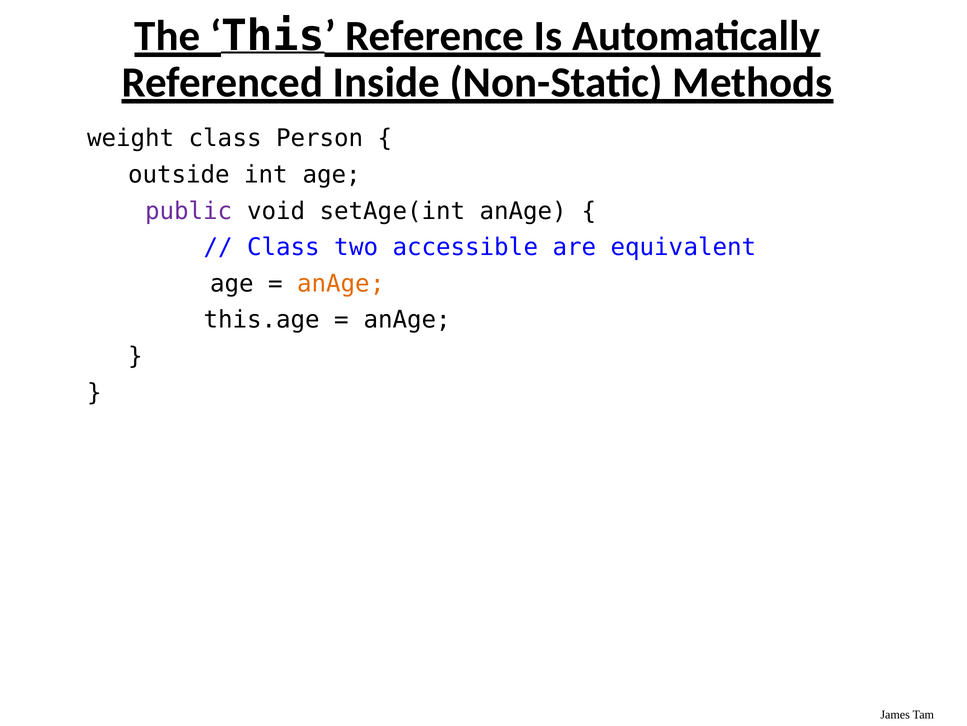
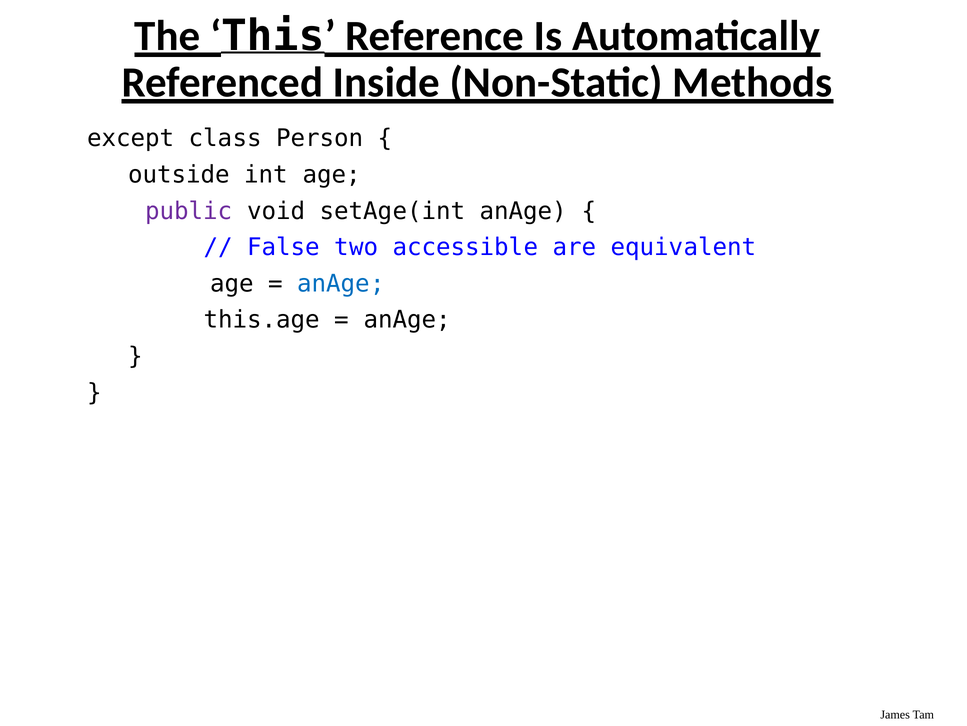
weight: weight -> except
Class at (284, 247): Class -> False
anAge at (341, 283) colour: orange -> blue
